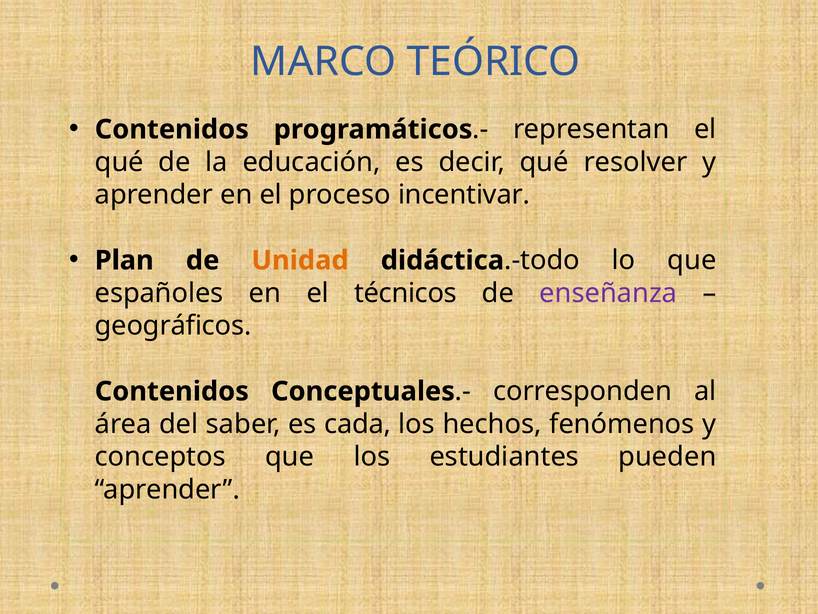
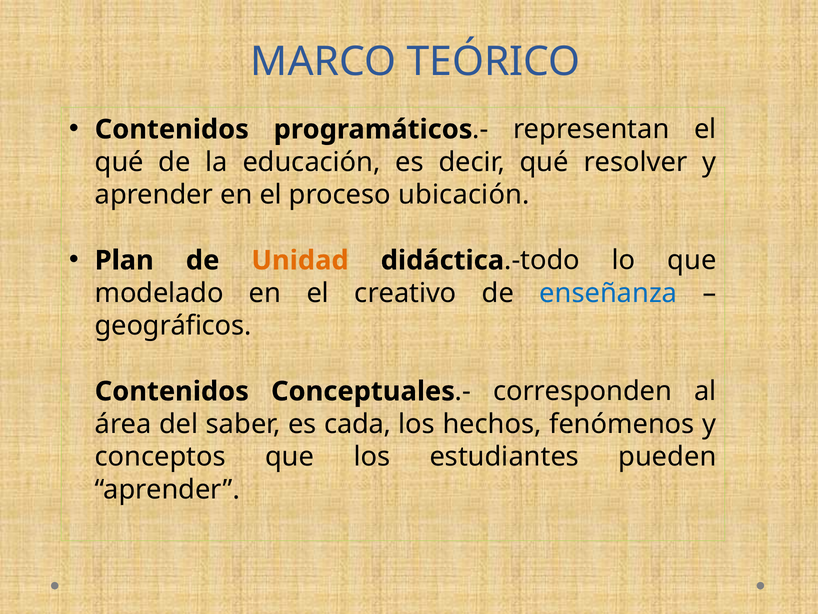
incentivar: incentivar -> ubicación
españoles: españoles -> modelado
técnicos: técnicos -> creativo
enseñanza colour: purple -> blue
